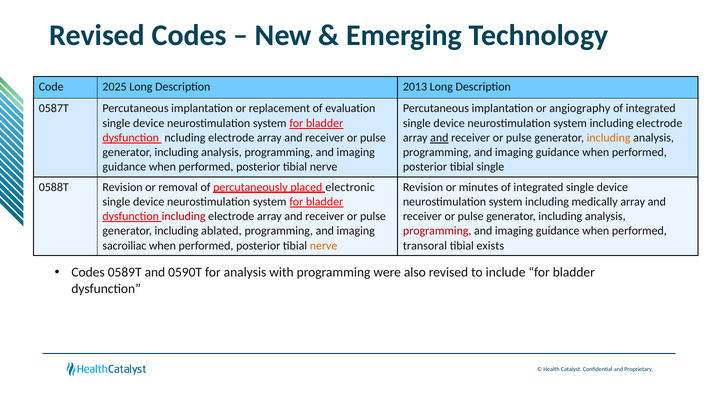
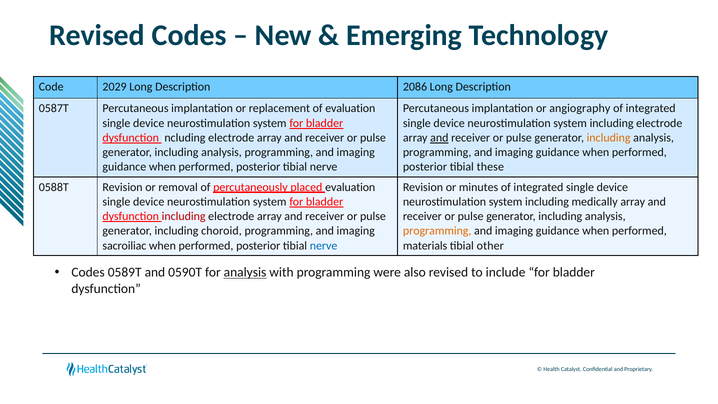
2025: 2025 -> 2029
2013: 2013 -> 2086
tibial single: single -> these
placed electronic: electronic -> evaluation
ablated: ablated -> choroid
programming at (437, 231) colour: red -> orange
nerve at (324, 246) colour: orange -> blue
transoral: transoral -> materials
exists: exists -> other
analysis at (245, 272) underline: none -> present
